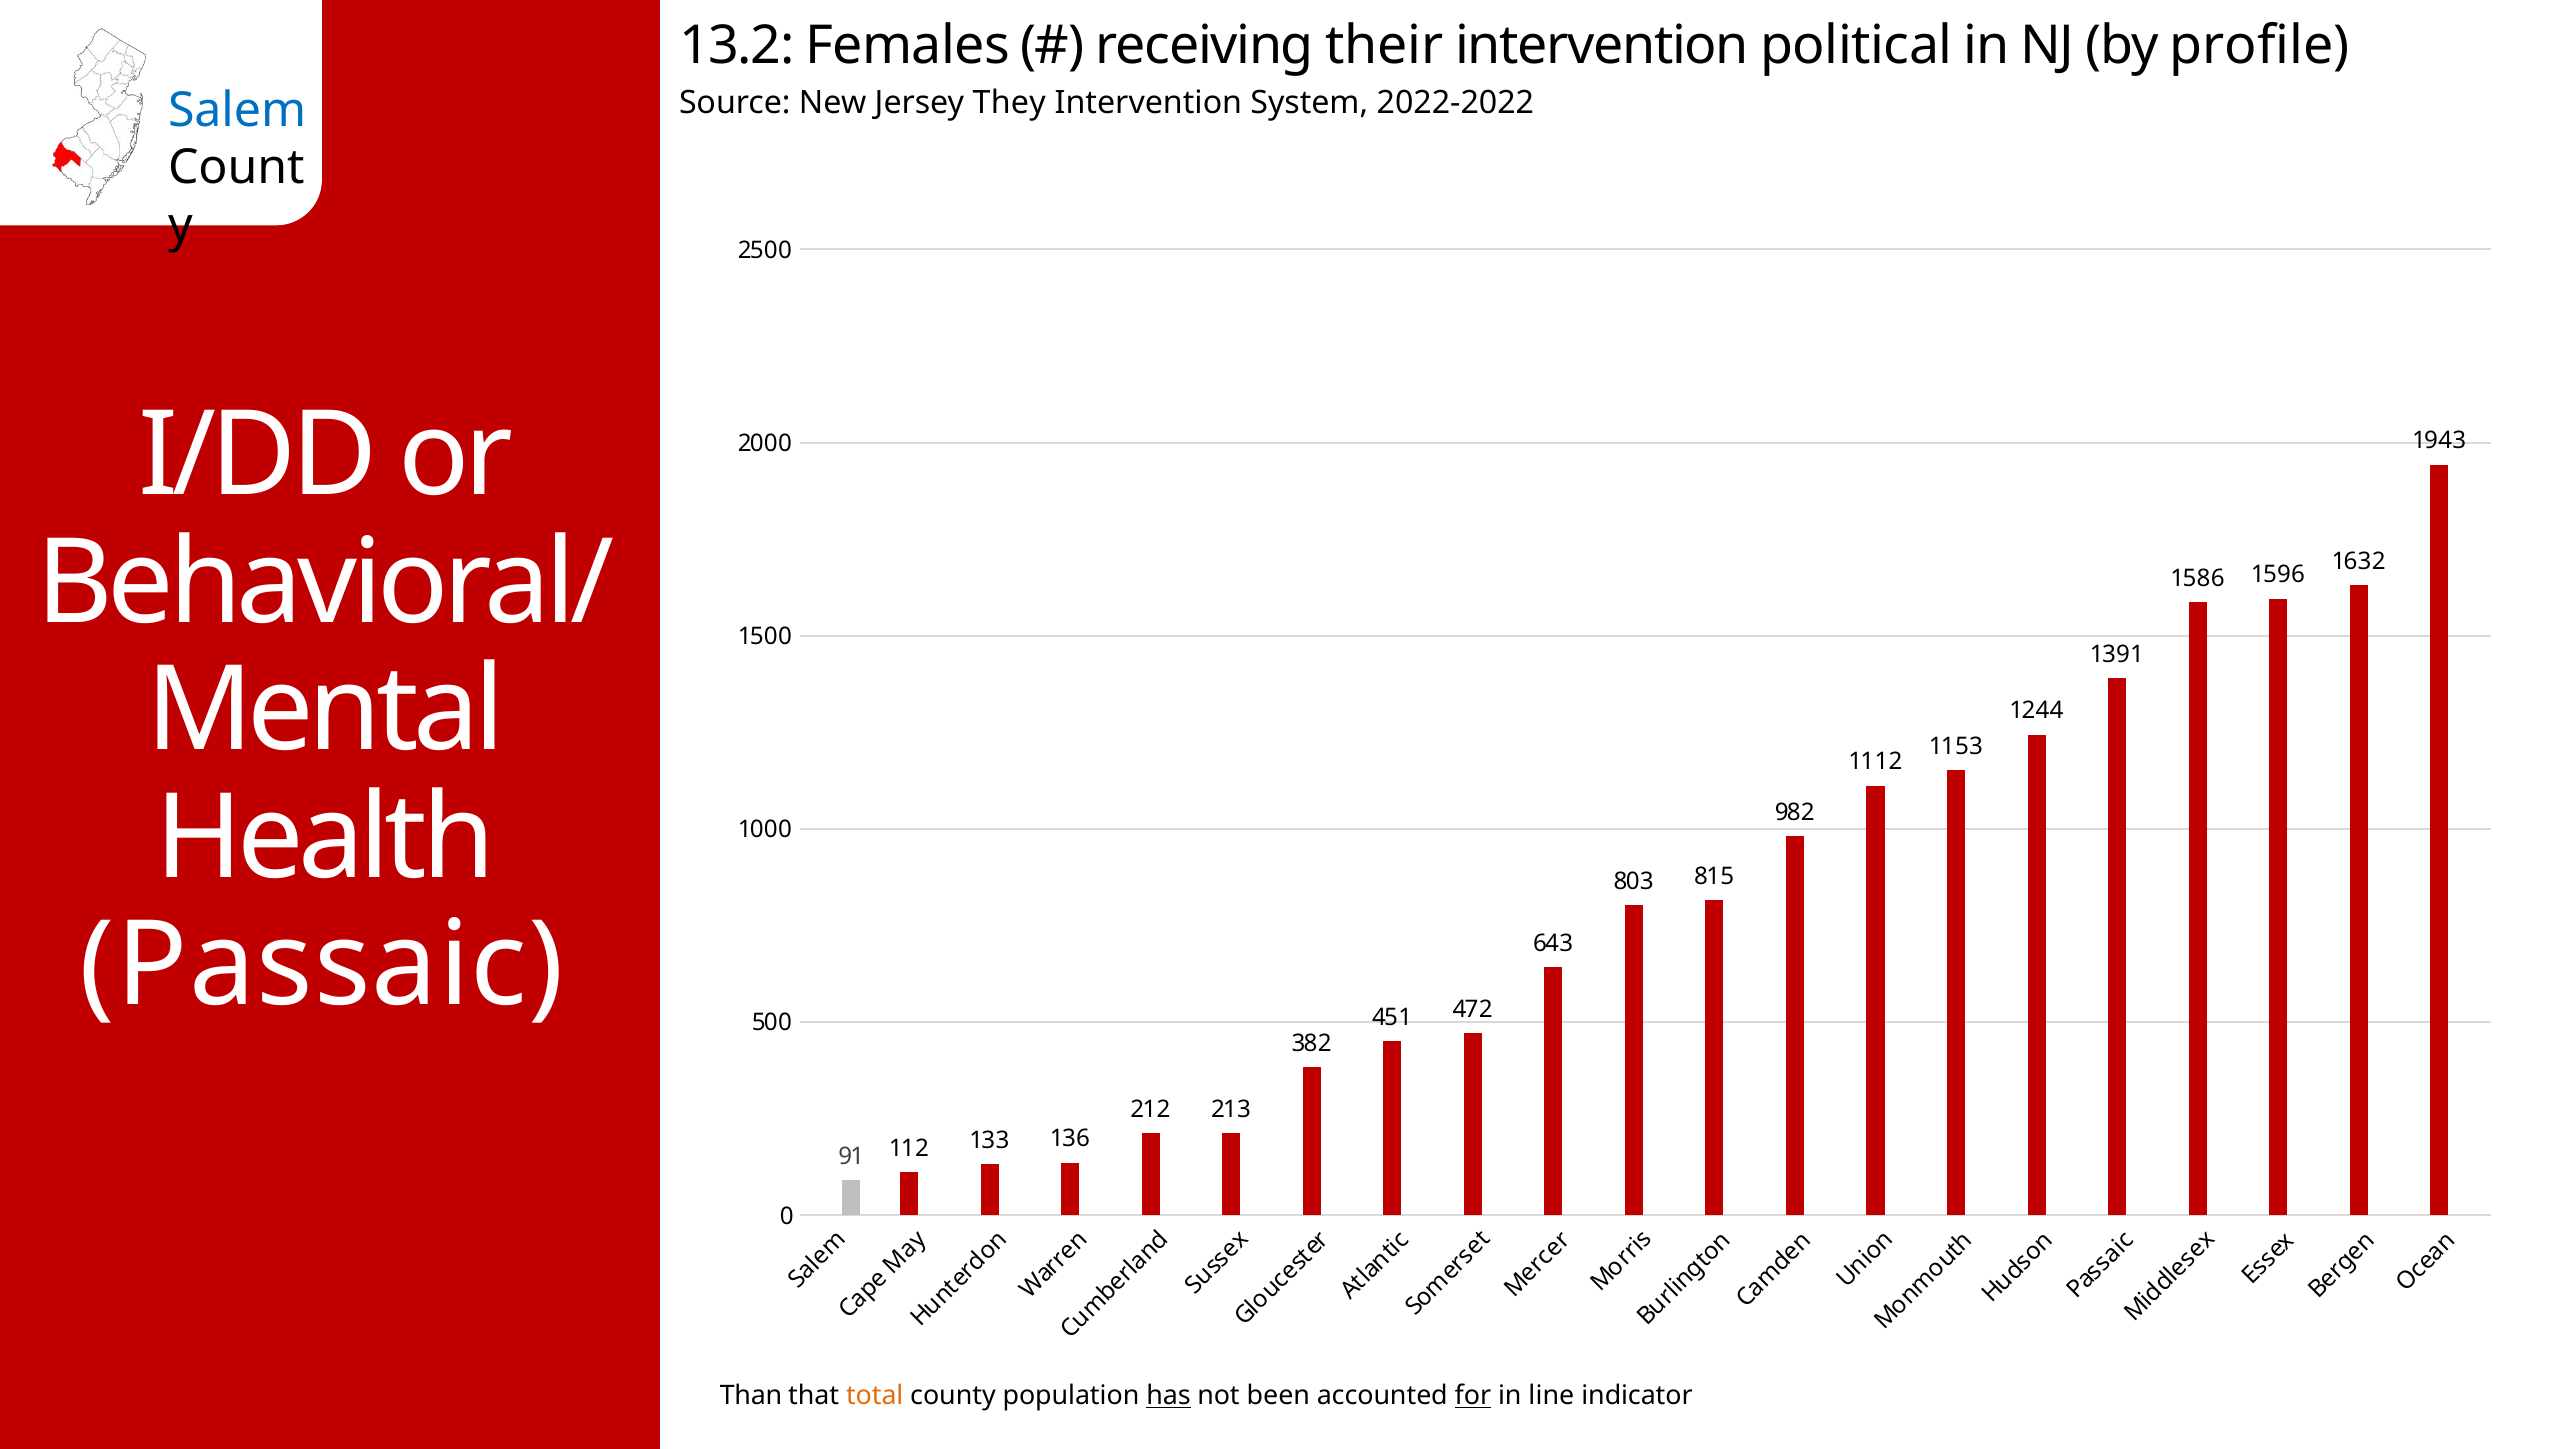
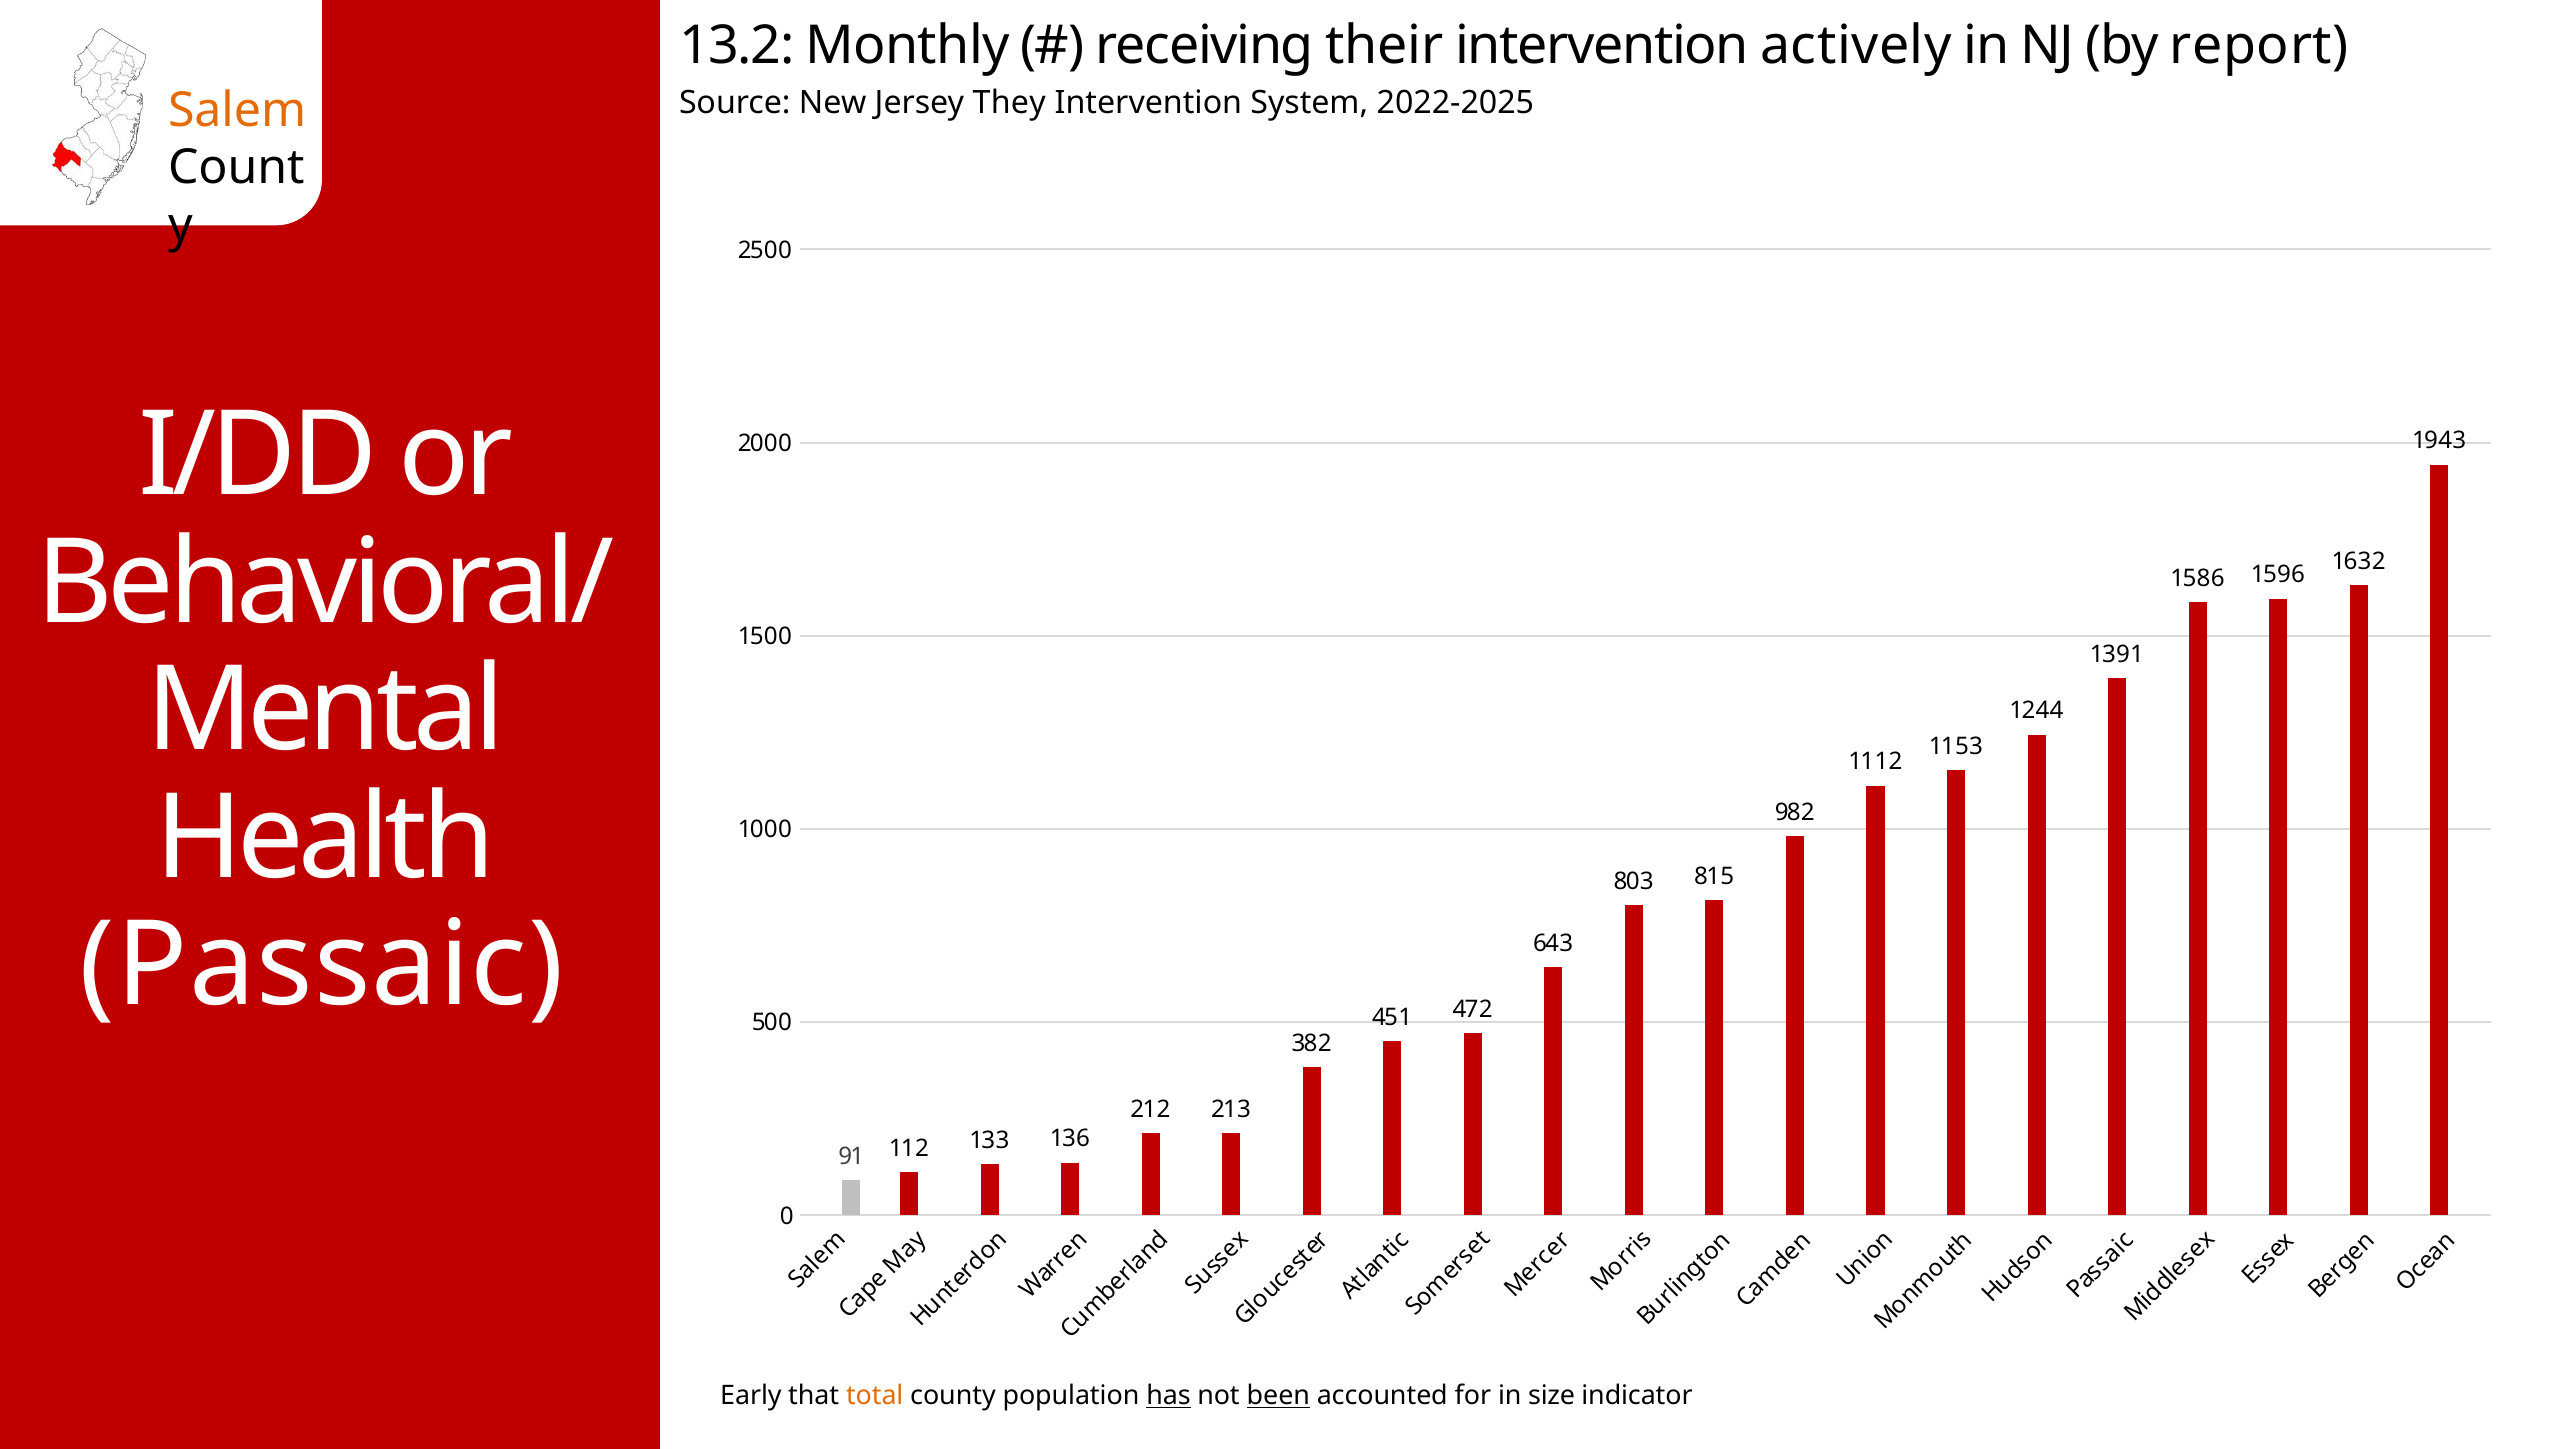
Females: Females -> Monthly
political: political -> actively
profile: profile -> report
2022-2022: 2022-2022 -> 2022-2025
Salem colour: blue -> orange
Than: Than -> Early
been underline: none -> present
for underline: present -> none
line: line -> size
